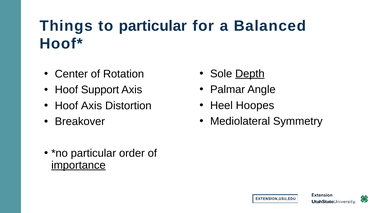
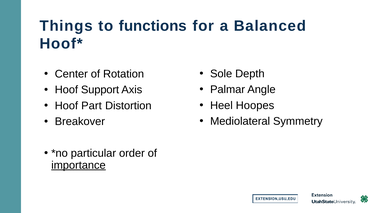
to particular: particular -> functions
Depth underline: present -> none
Hoof Axis: Axis -> Part
